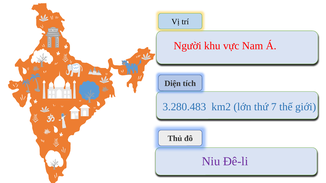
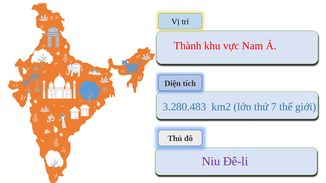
Người: Người -> Thành
